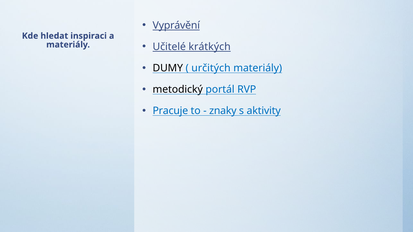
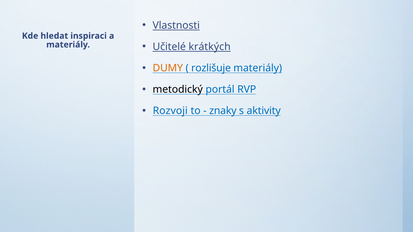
Vyprávění: Vyprávění -> Vlastnosti
DUMY colour: black -> orange
určitých: určitých -> rozlišuje
Pracuje: Pracuje -> Rozvoji
